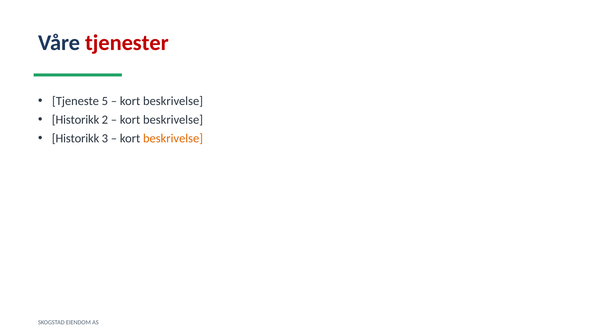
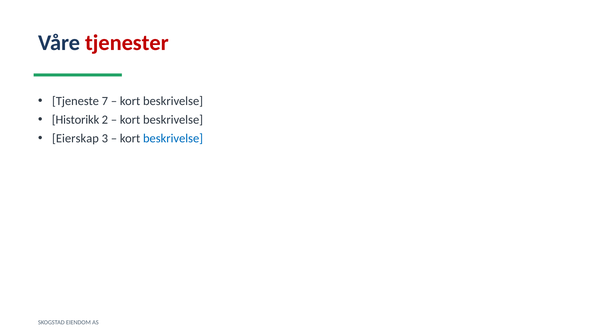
5: 5 -> 7
Historikk at (76, 139): Historikk -> Eierskap
beskrivelse at (173, 139) colour: orange -> blue
